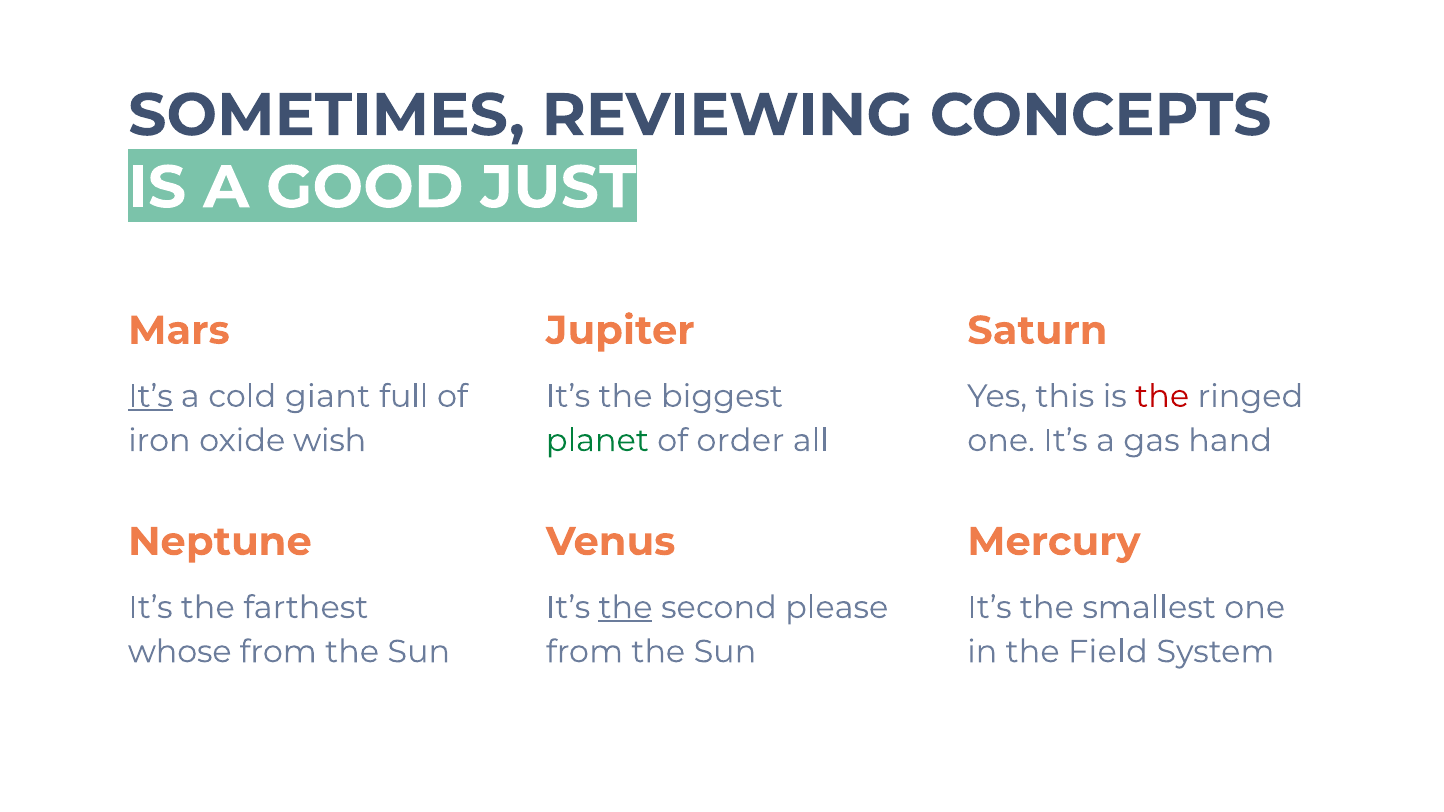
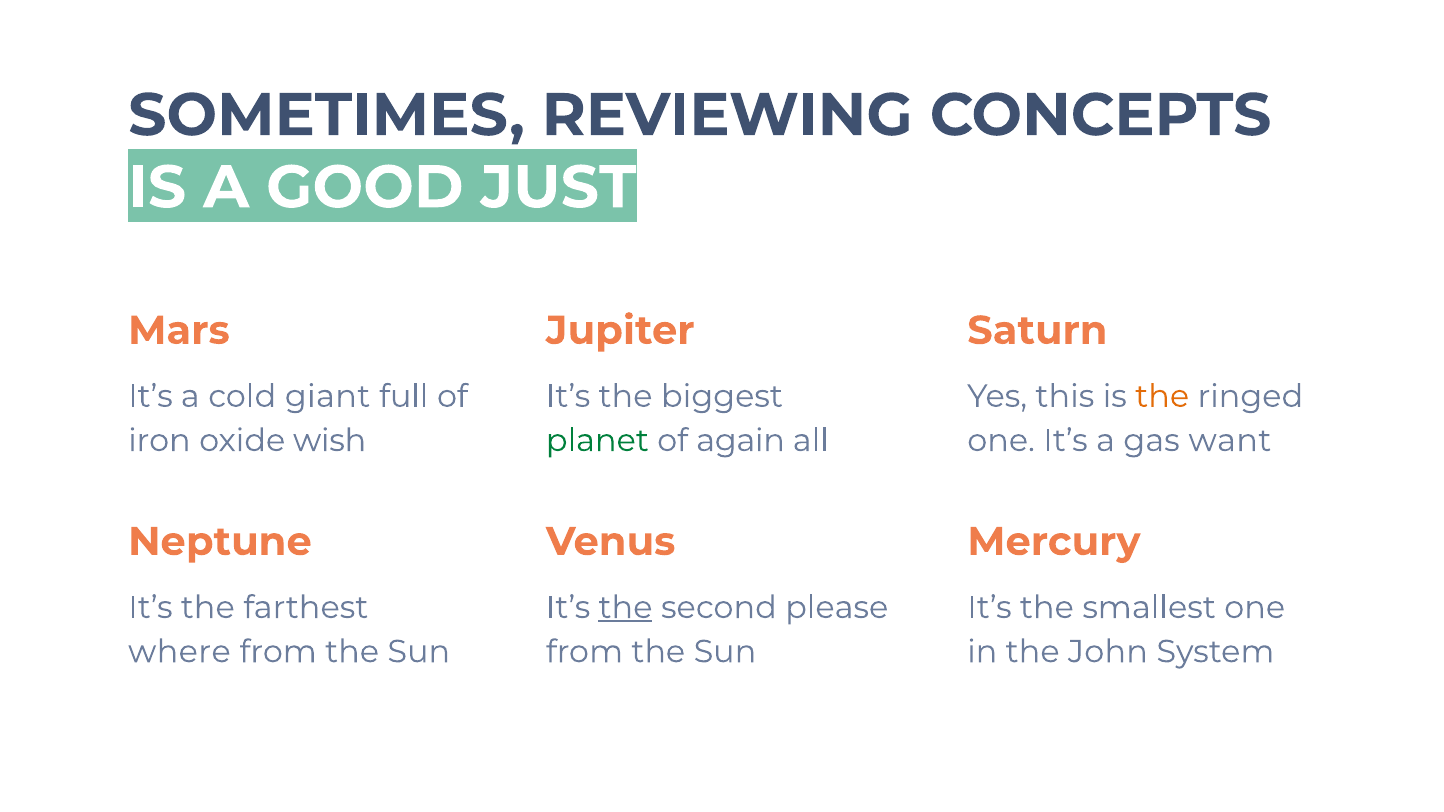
It’s at (150, 396) underline: present -> none
the at (1162, 396) colour: red -> orange
order: order -> again
hand: hand -> want
whose: whose -> where
Field: Field -> John
